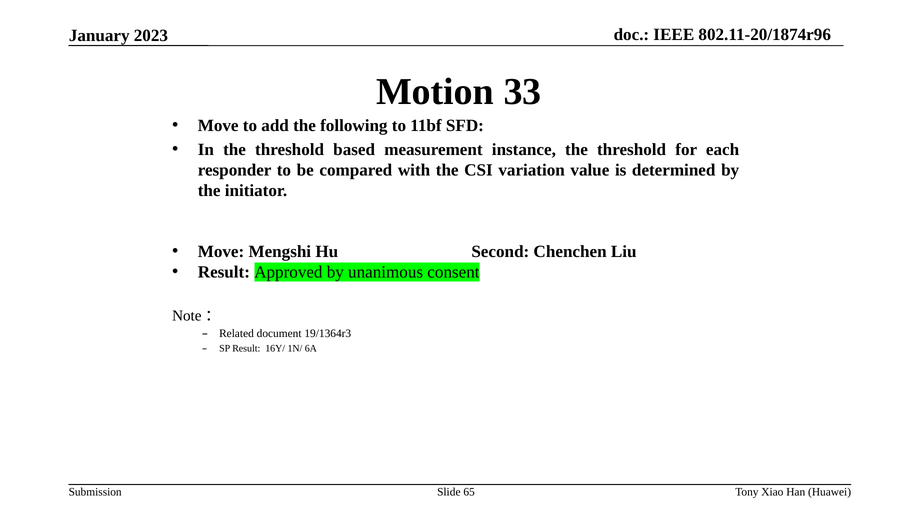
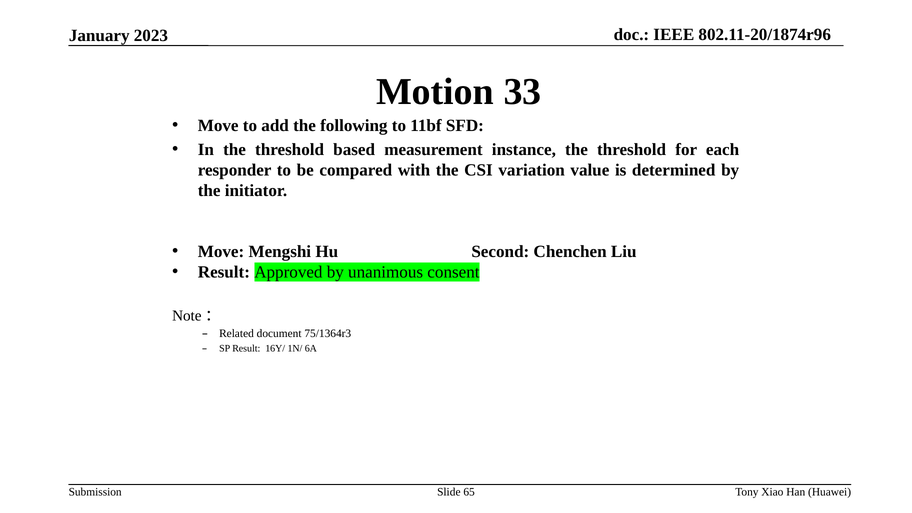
19/1364r3: 19/1364r3 -> 75/1364r3
